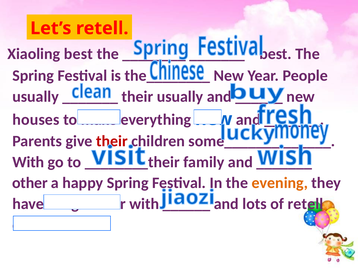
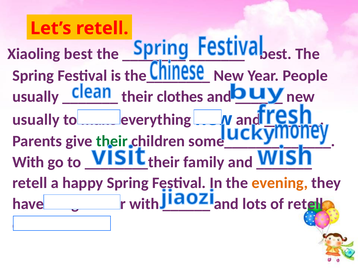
their usually: usually -> clothes
houses at (36, 120): houses -> usually
their at (112, 141) colour: red -> green
other at (30, 183): other -> retell
